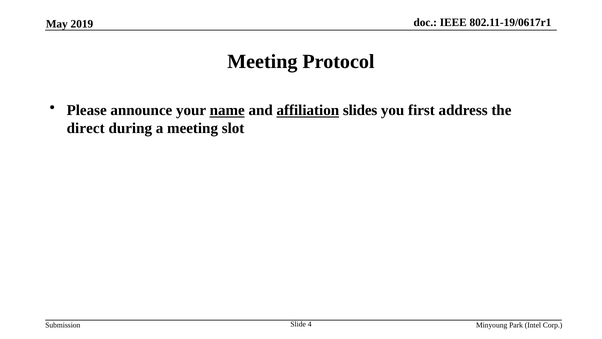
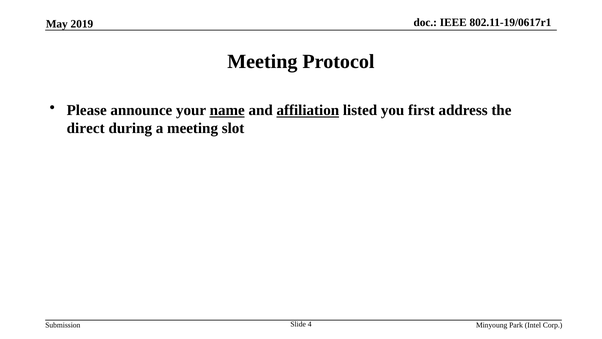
slides: slides -> listed
